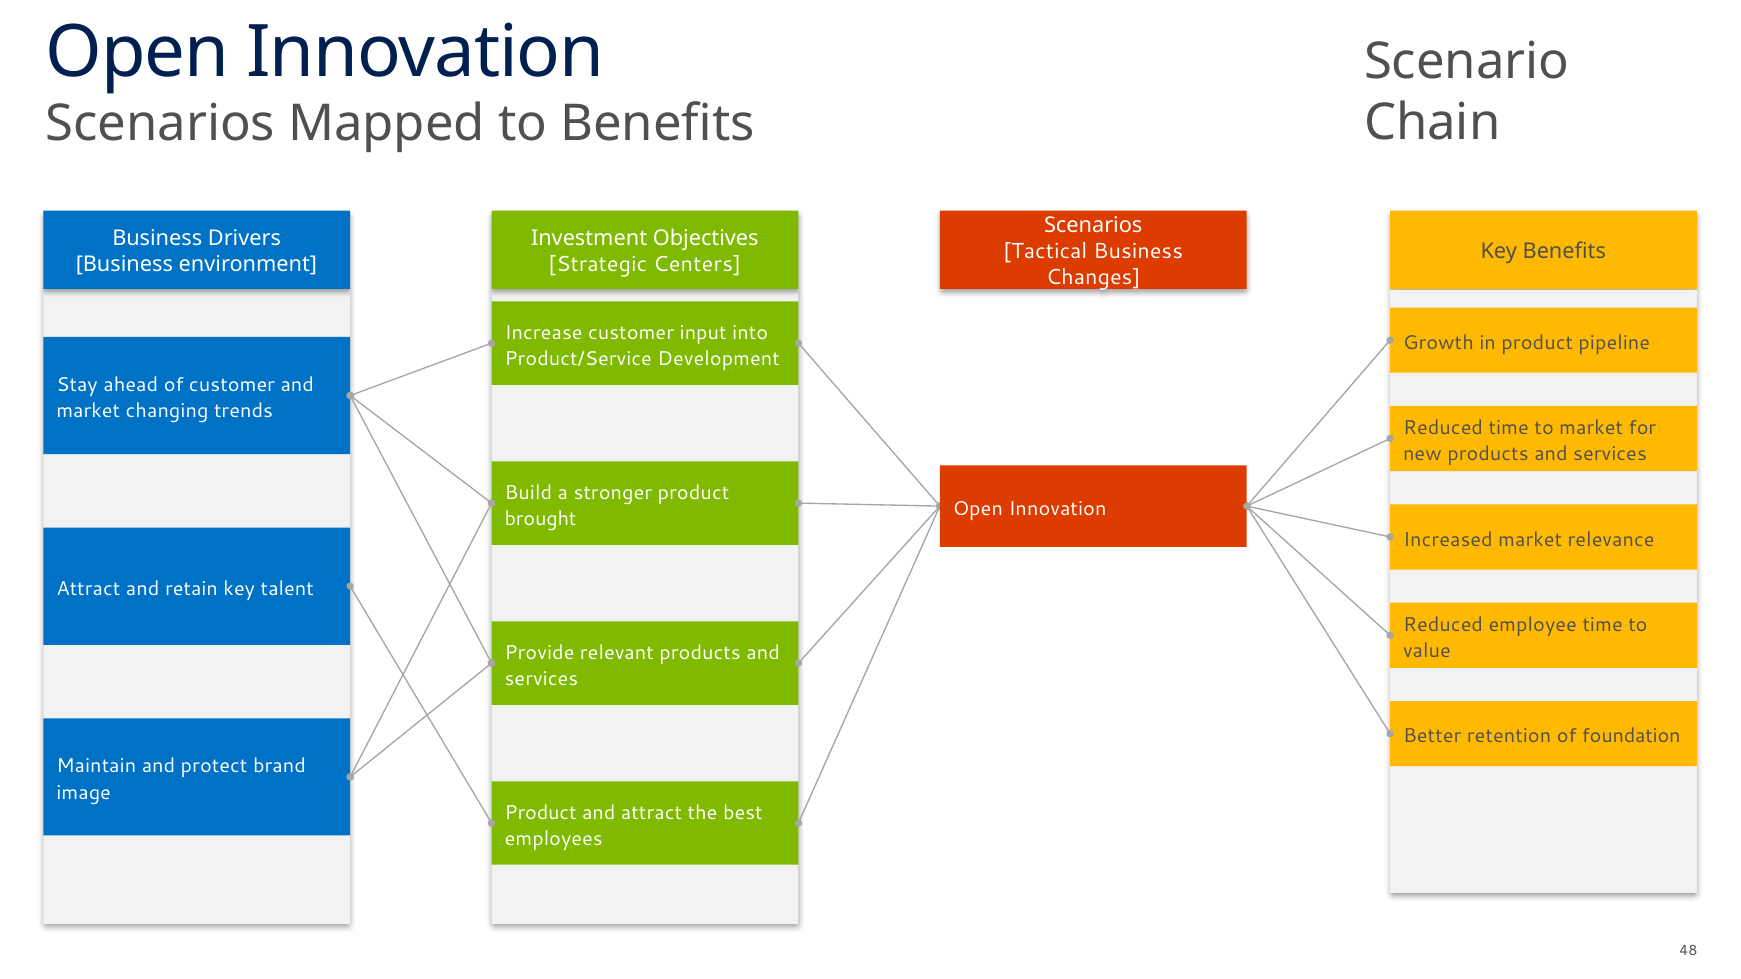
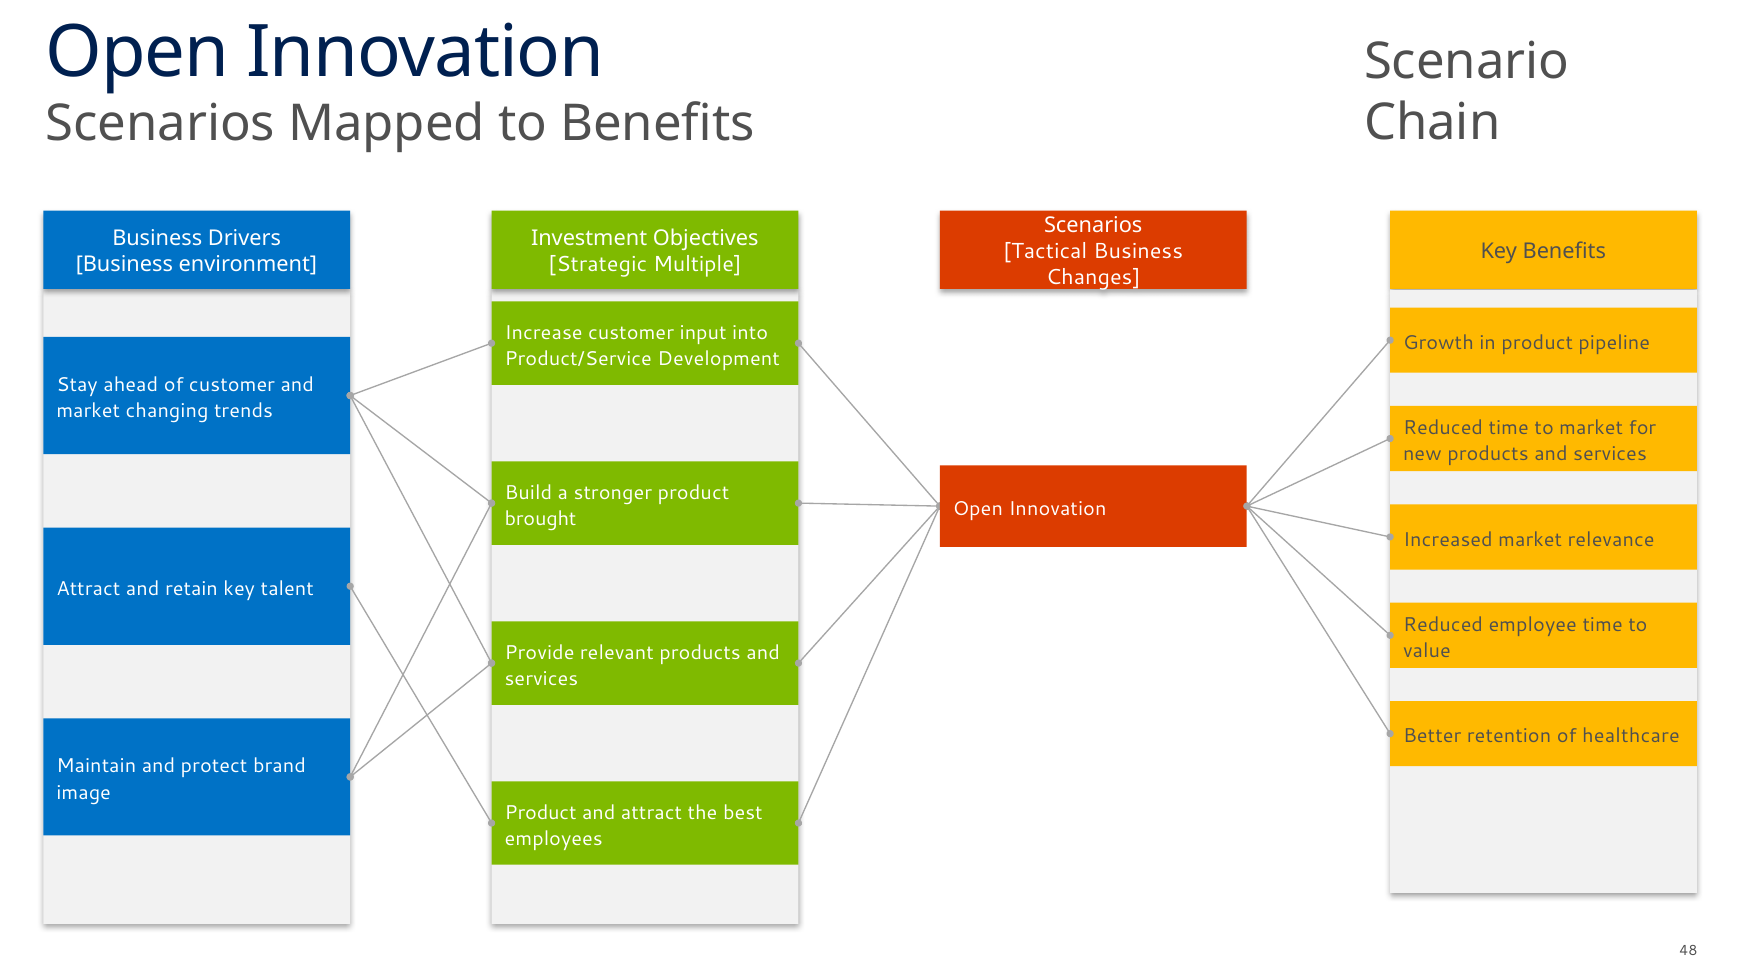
Centers: Centers -> Multiple
foundation: foundation -> healthcare
